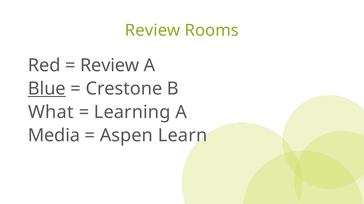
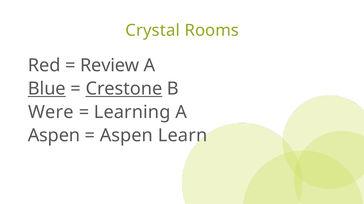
Review at (153, 31): Review -> Crystal
Crestone underline: none -> present
What: What -> Were
Media at (54, 136): Media -> Aspen
